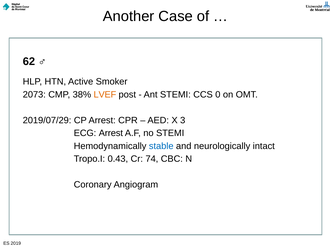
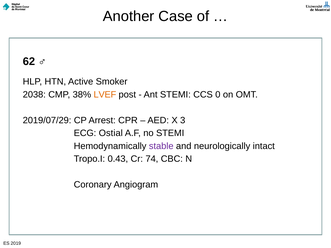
2073: 2073 -> 2038
ECG Arrest: Arrest -> Ostial
stable colour: blue -> purple
